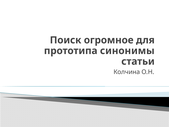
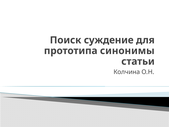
огромное: огромное -> суждение
